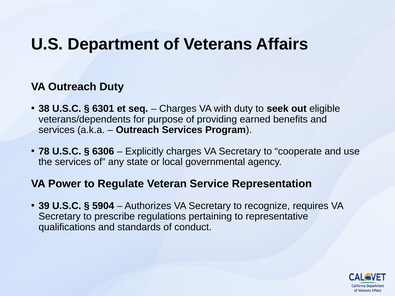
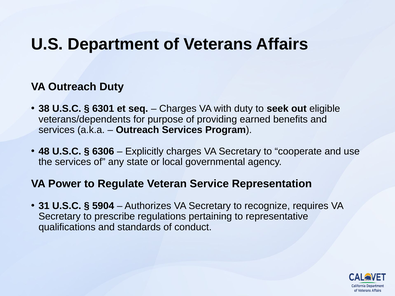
78: 78 -> 48
39: 39 -> 31
